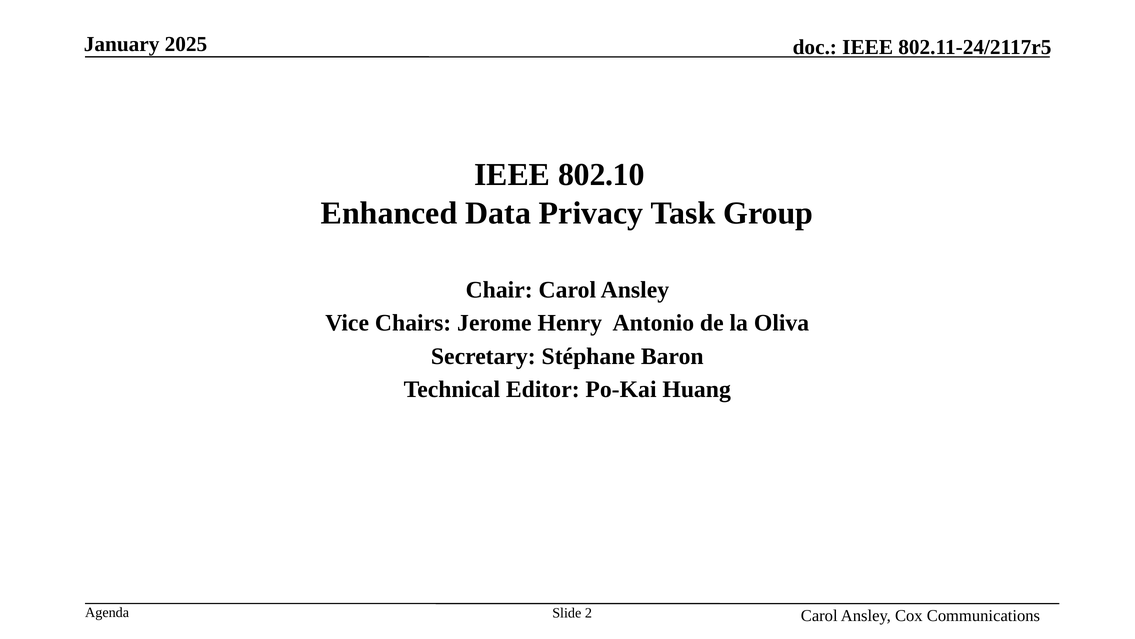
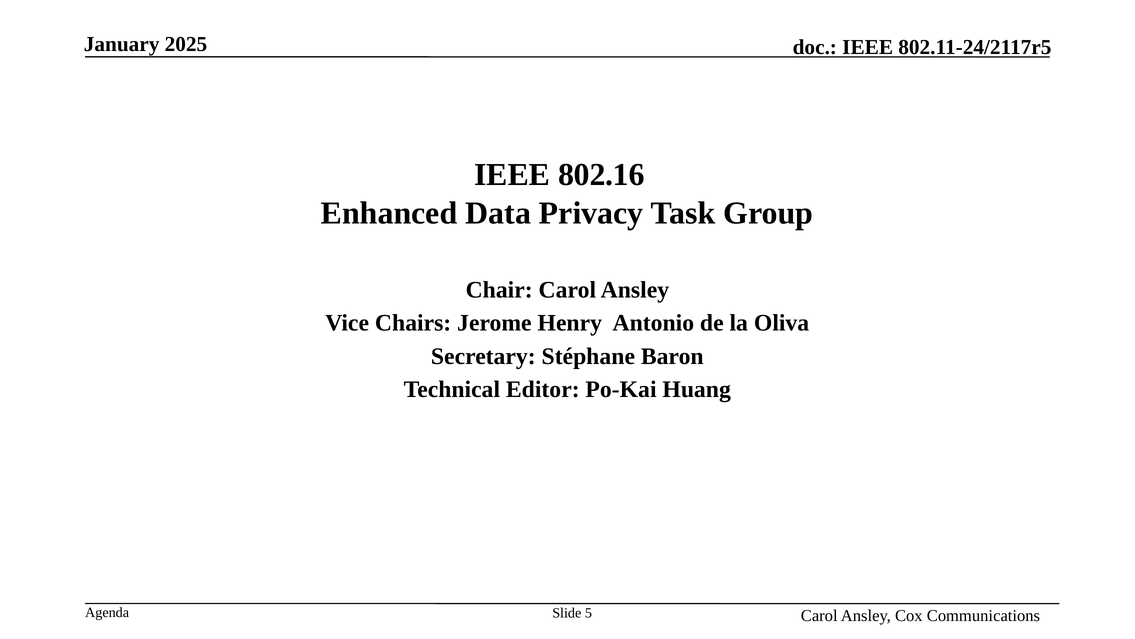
802.10: 802.10 -> 802.16
2: 2 -> 5
